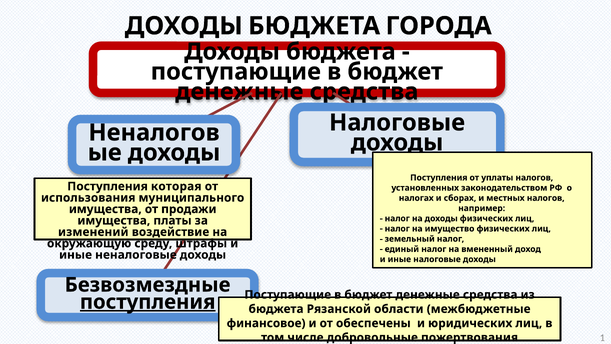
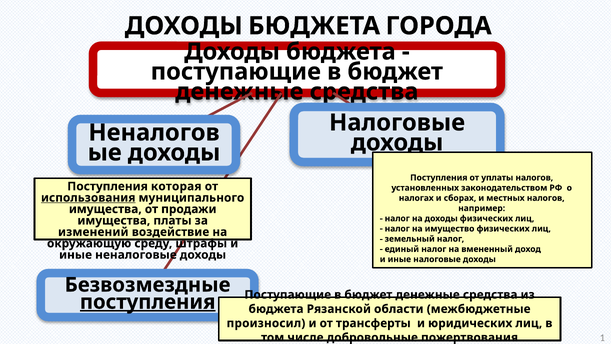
использования underline: none -> present
финансовое: финансовое -> произносил
обеспечены: обеспечены -> трансферты
